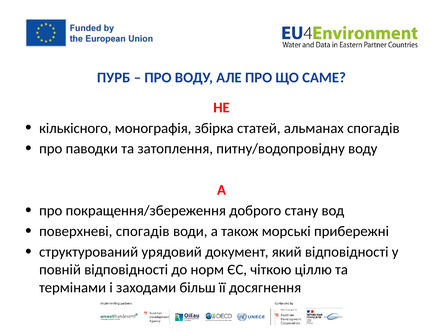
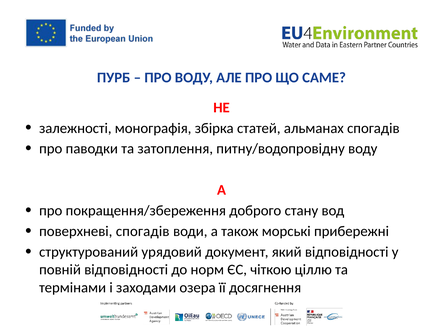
кількісного: кількісного -> залежності
більш: більш -> озера
